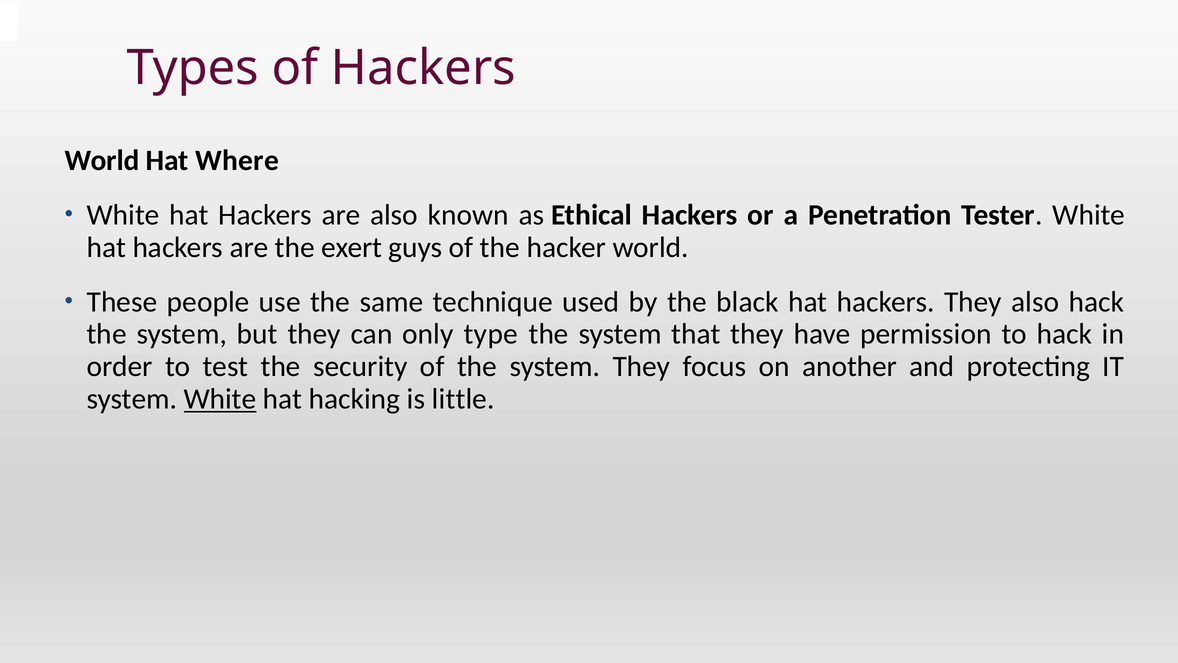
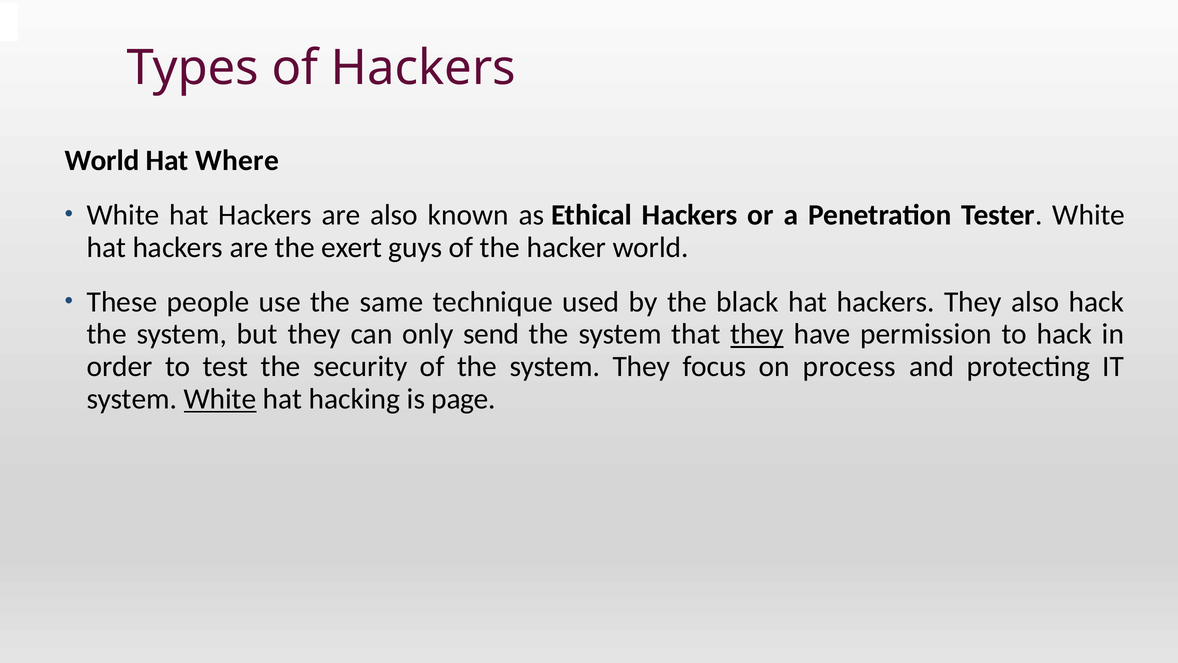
type: type -> send
they at (757, 334) underline: none -> present
another: another -> process
little: little -> page
